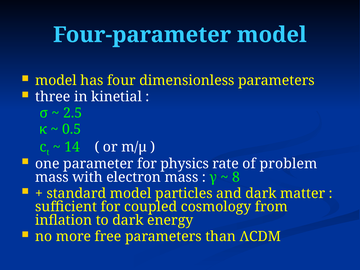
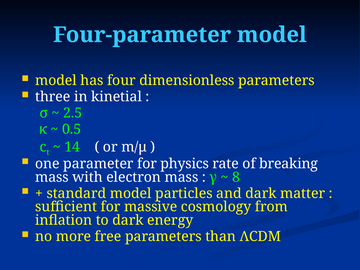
problem: problem -> breaking
coupled: coupled -> massive
